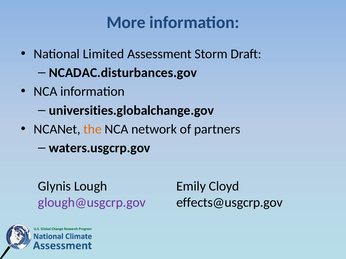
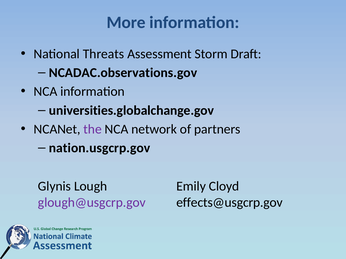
Limited: Limited -> Threats
NCADAC.disturbances.gov: NCADAC.disturbances.gov -> NCADAC.observations.gov
the colour: orange -> purple
waters.usgcrp.gov: waters.usgcrp.gov -> nation.usgcrp.gov
